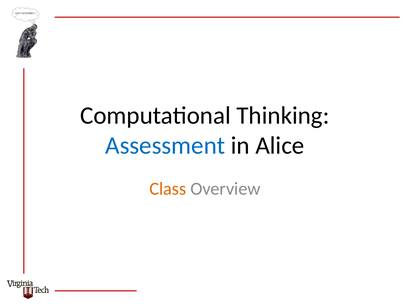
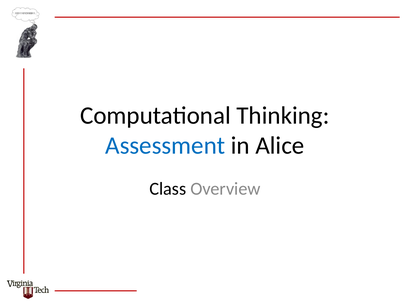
Class colour: orange -> black
